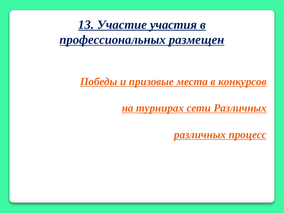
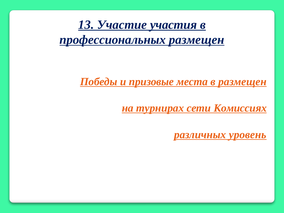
в конкурсов: конкурсов -> размещен
сети Различных: Различных -> Комиссиях
процесс: процесс -> уровень
